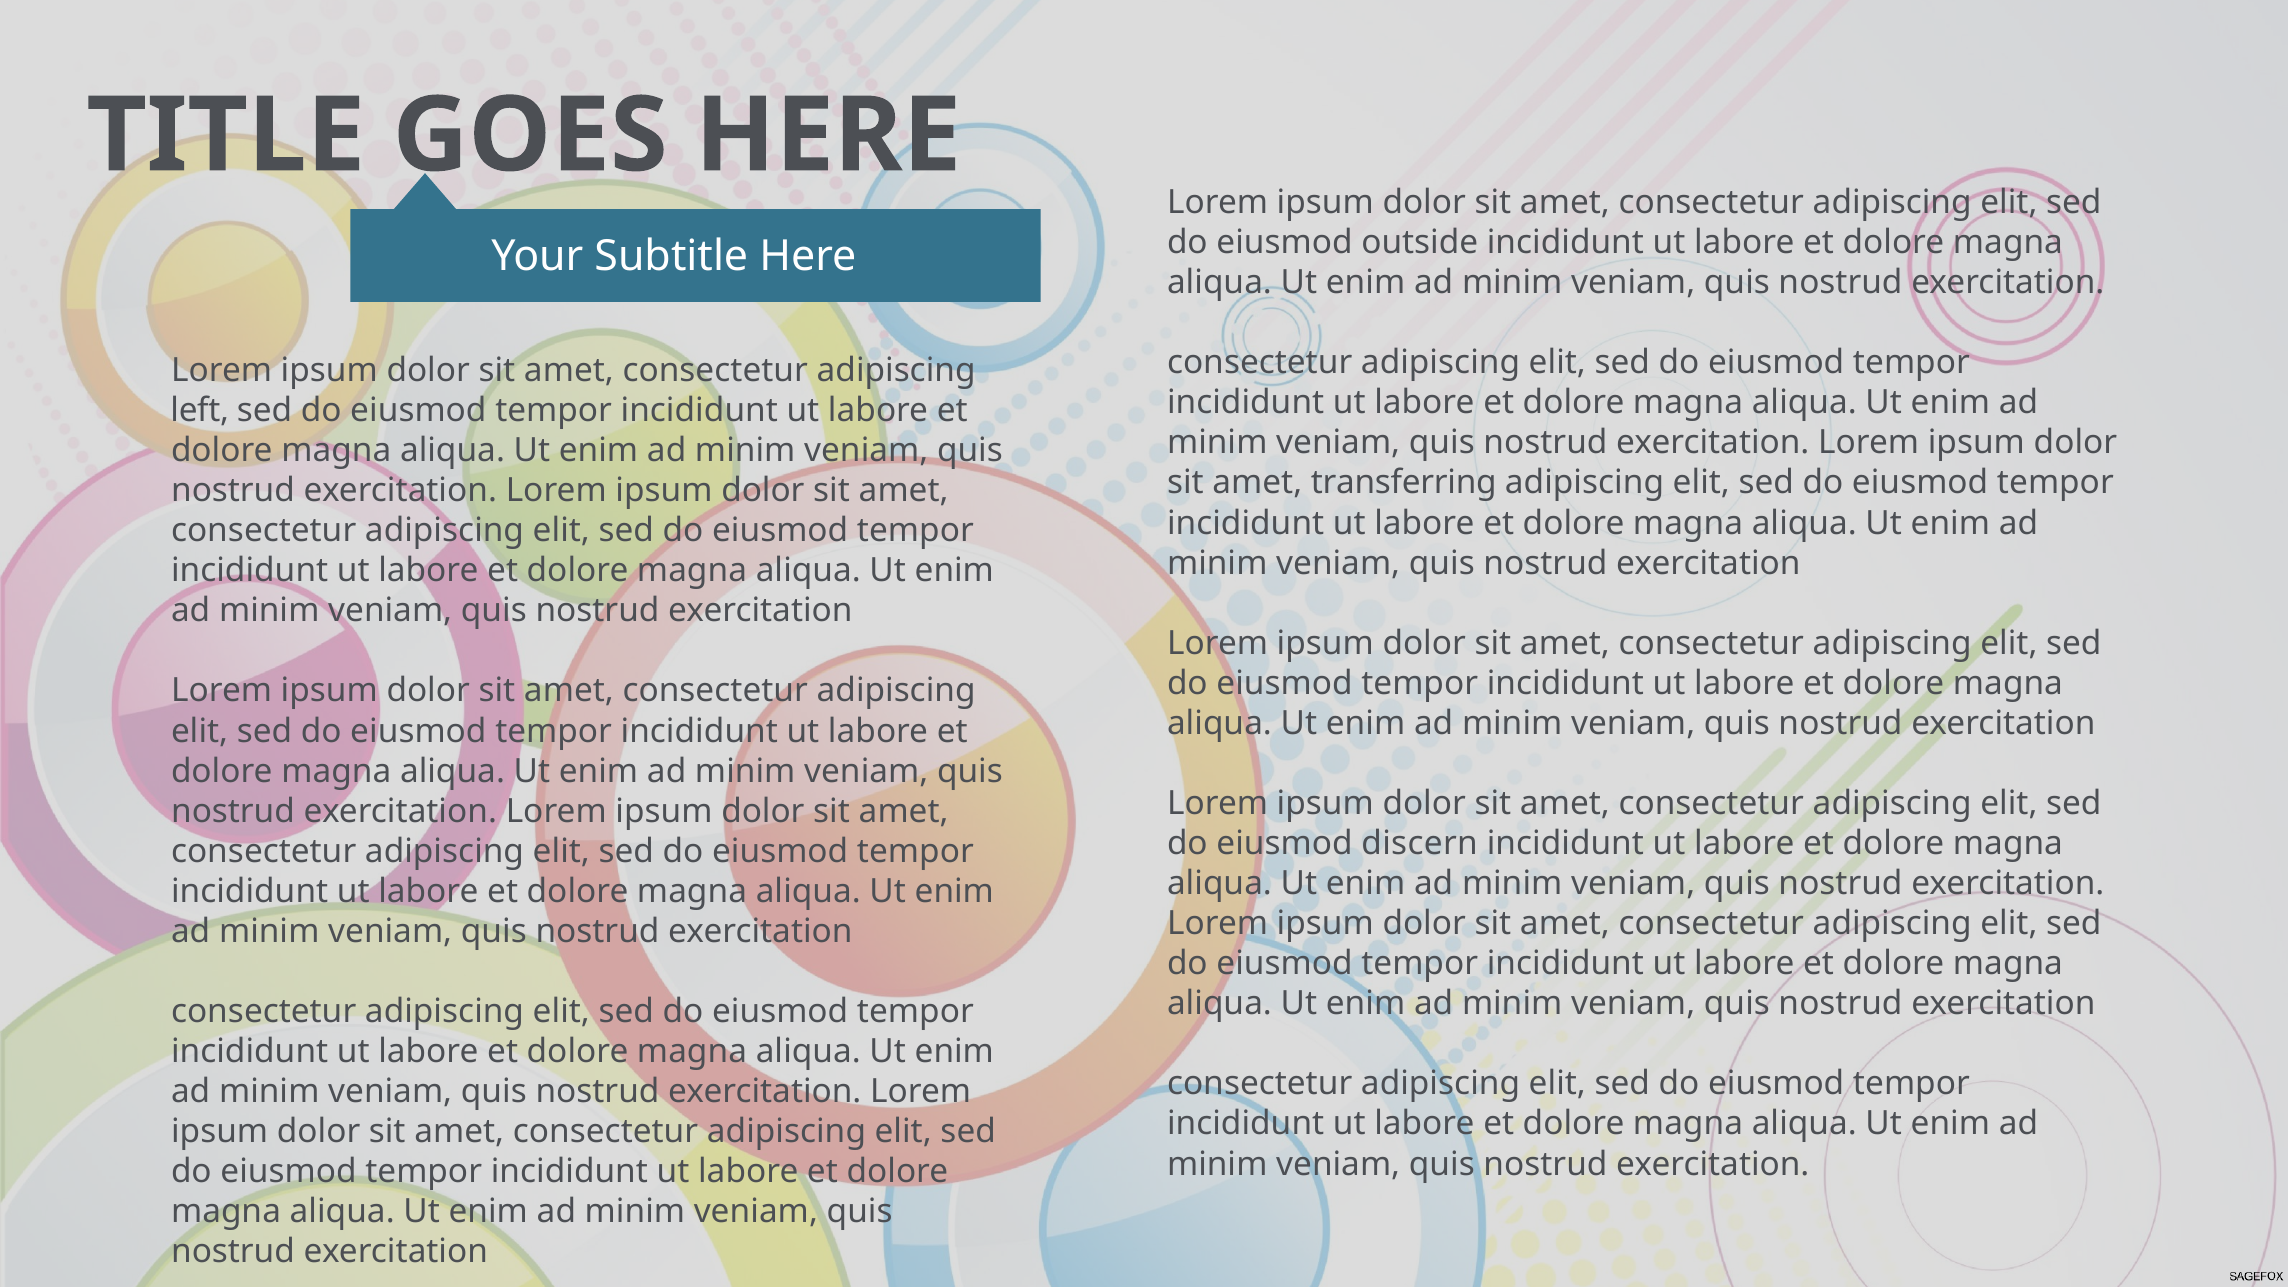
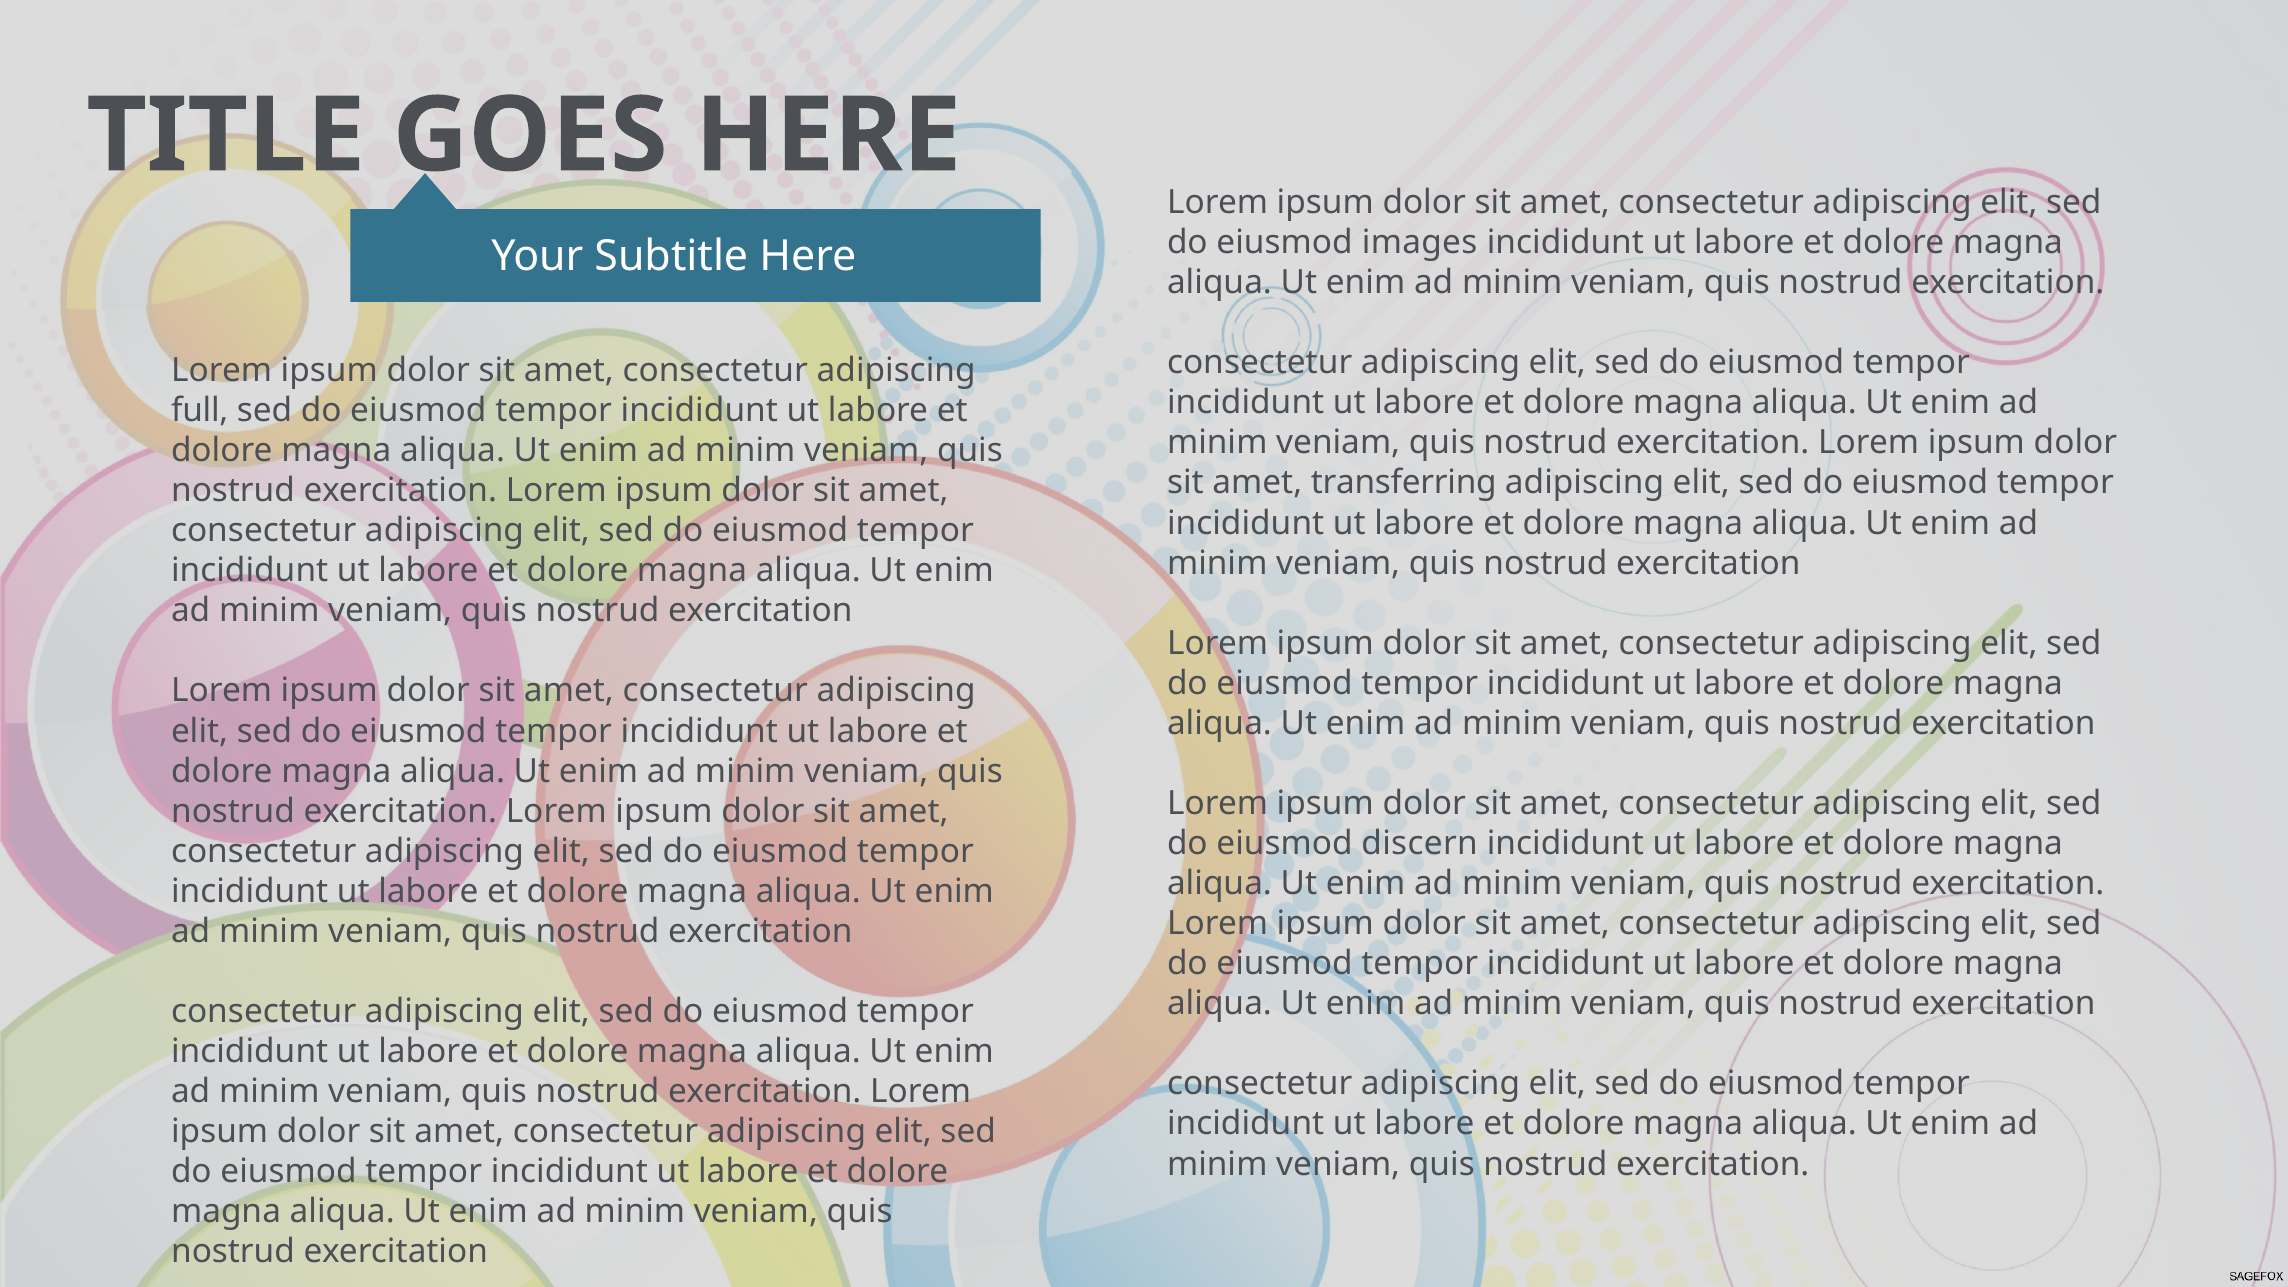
outside: outside -> images
left: left -> full
